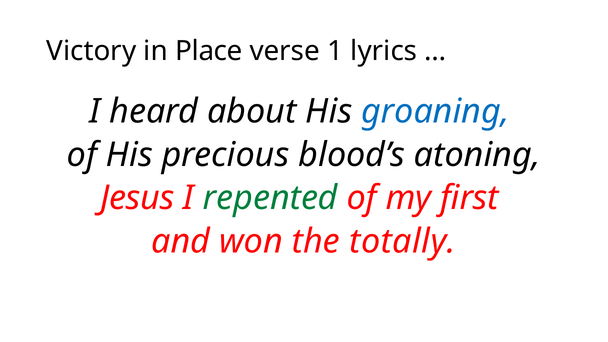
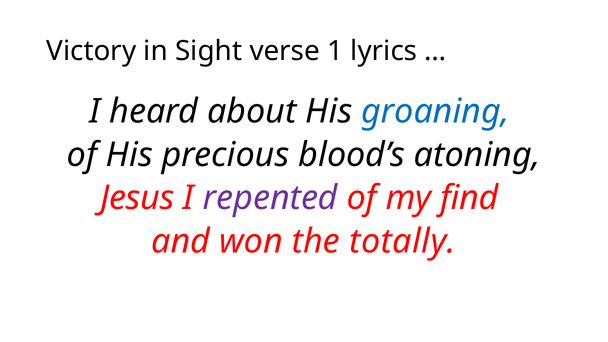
Place: Place -> Sight
repented colour: green -> purple
first: first -> find
